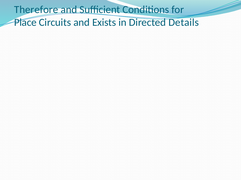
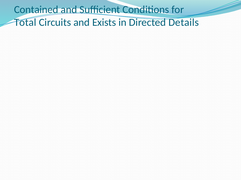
Therefore: Therefore -> Contained
Place: Place -> Total
